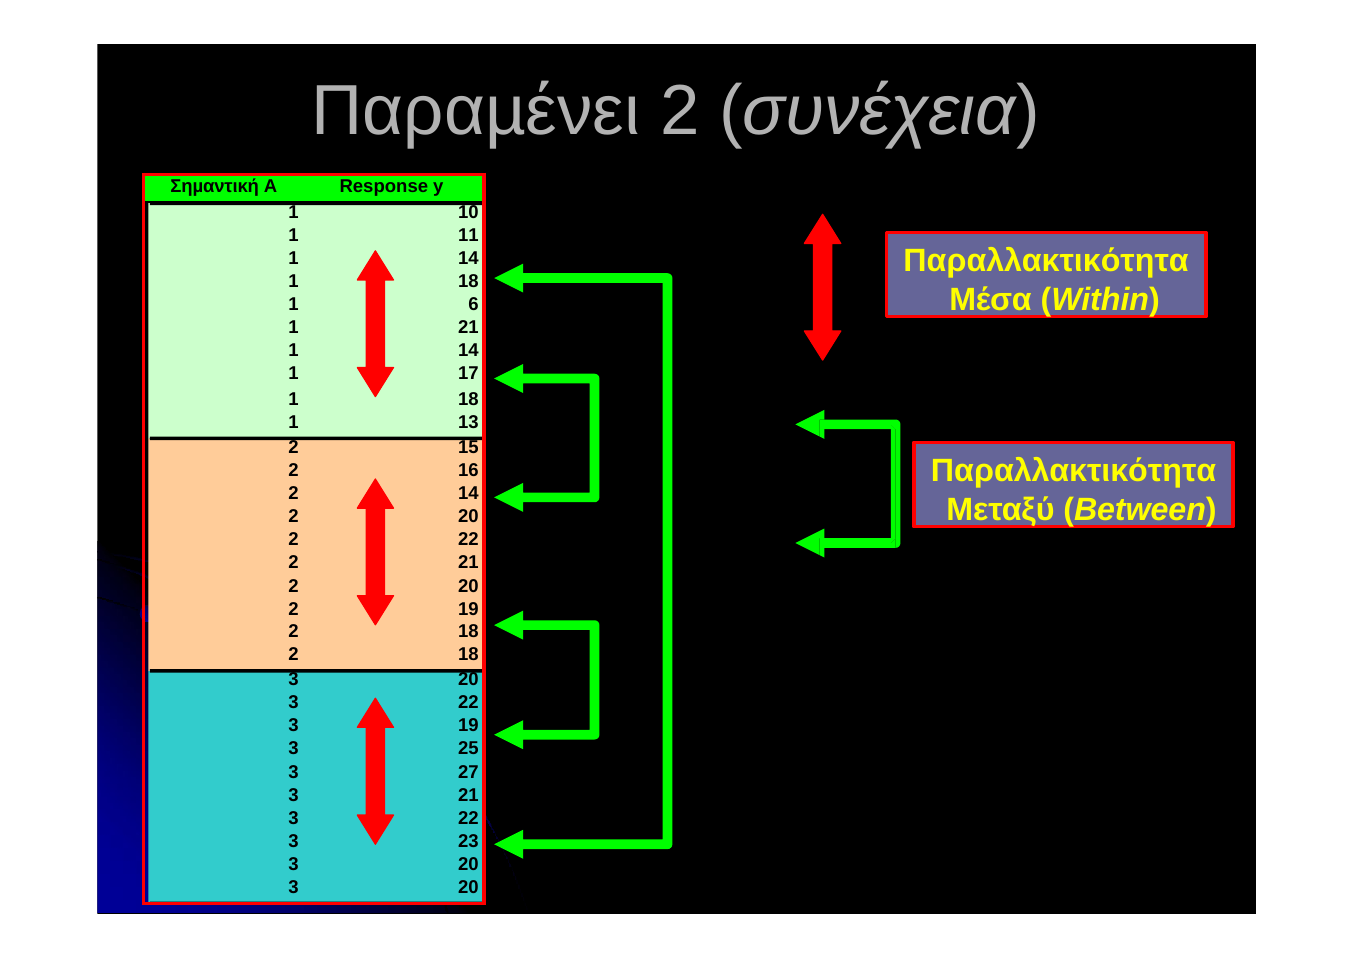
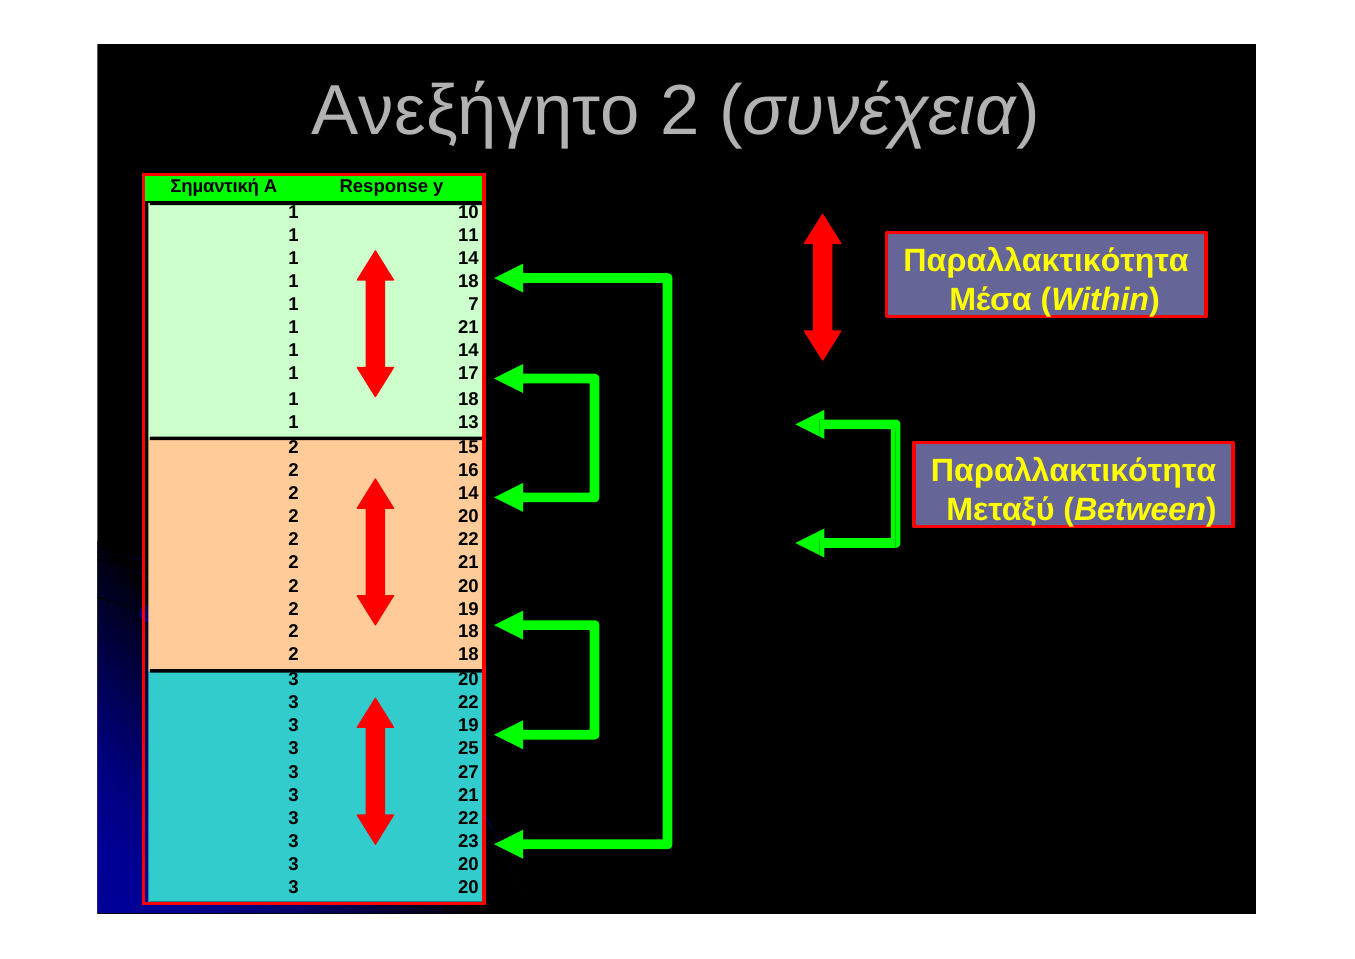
Παραµένει: Παραµένει -> Ανεξήγητο
6: 6 -> 7
